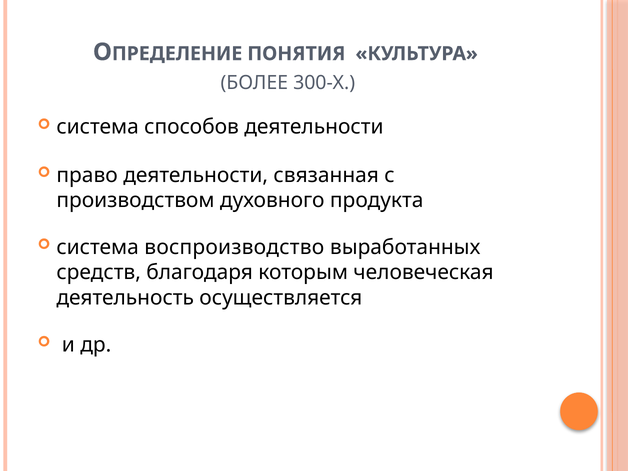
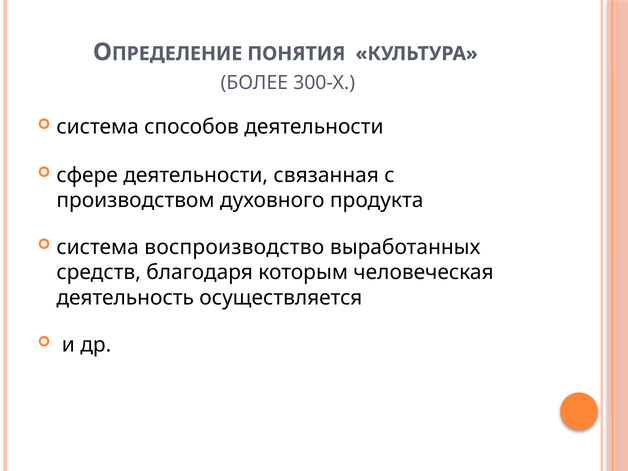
право: право -> сфере
